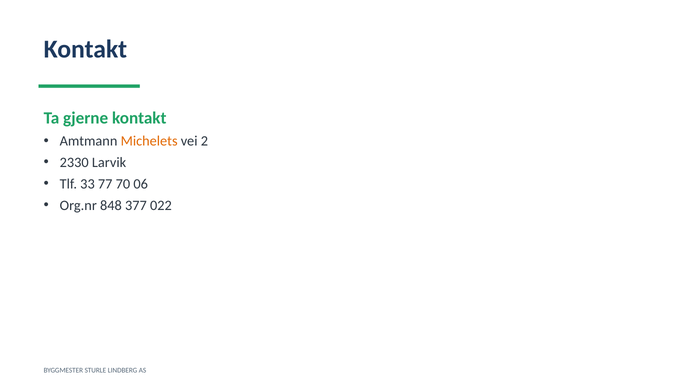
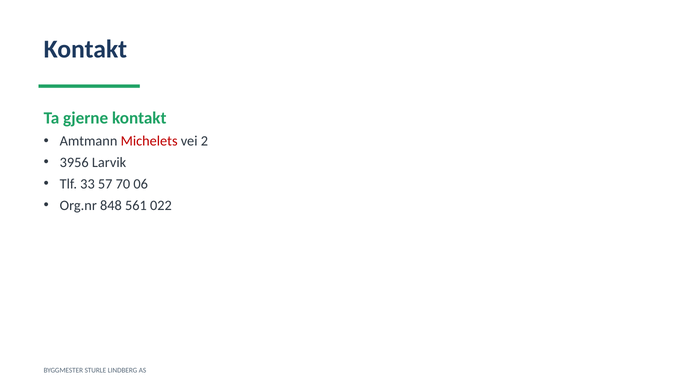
Michelets colour: orange -> red
2330: 2330 -> 3956
77: 77 -> 57
377: 377 -> 561
